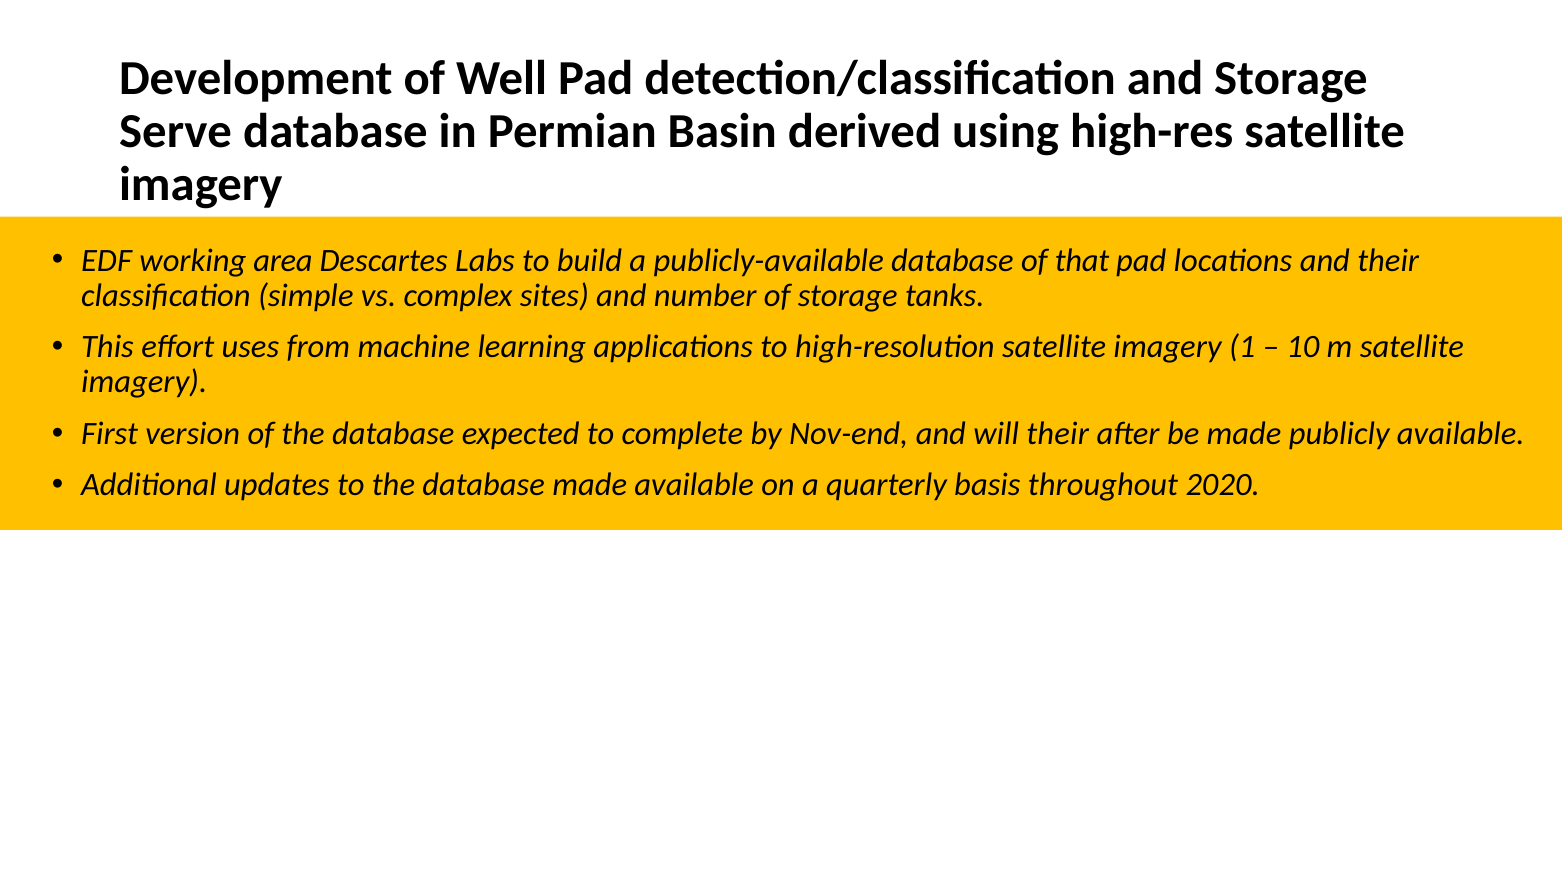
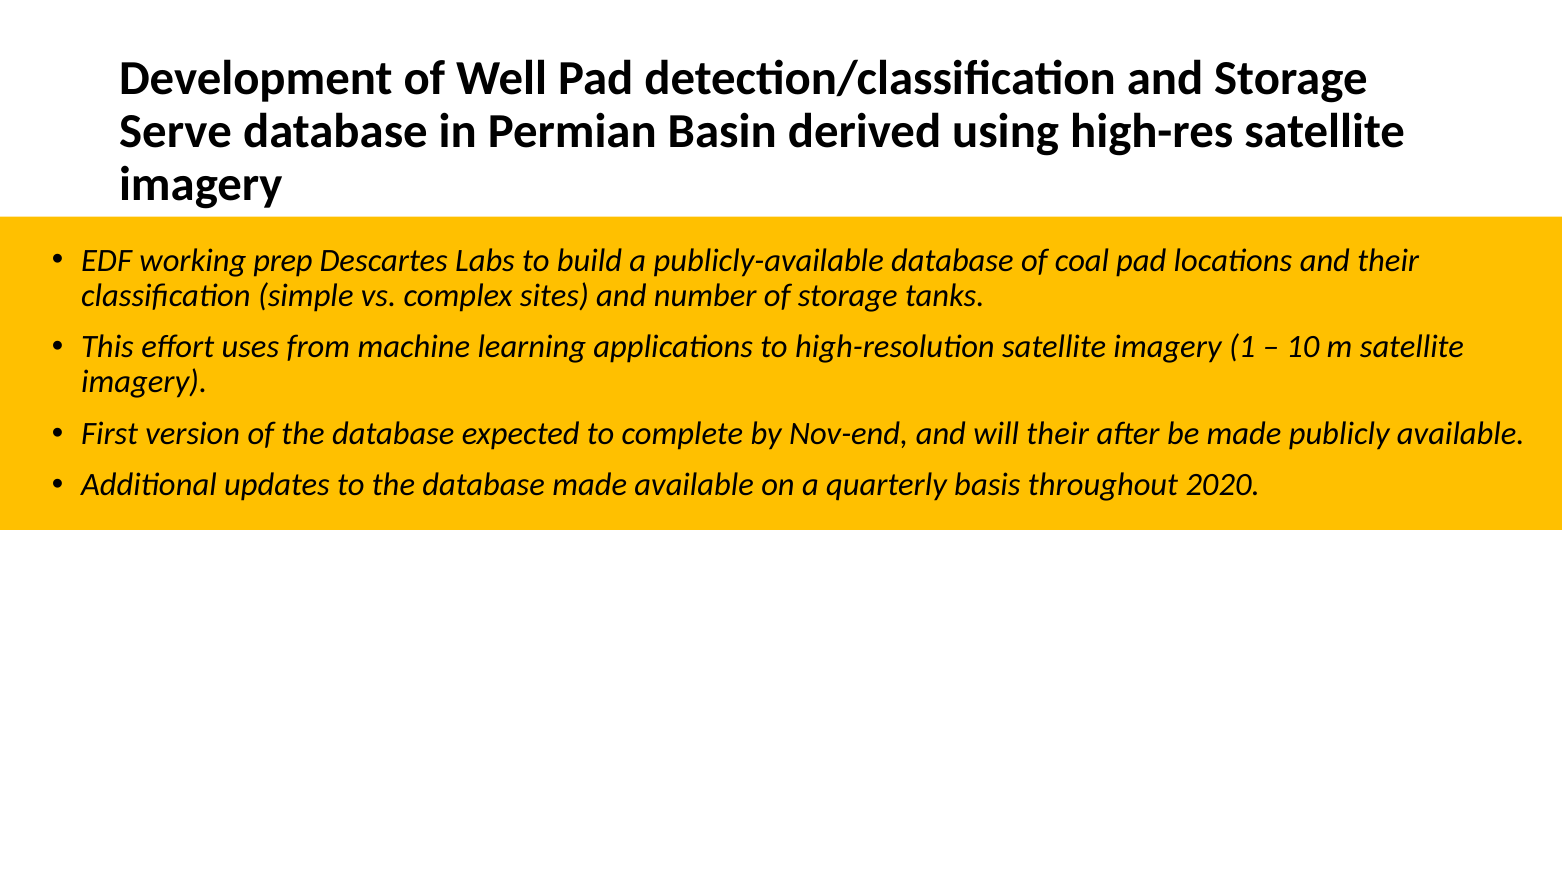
area: area -> prep
that: that -> coal
